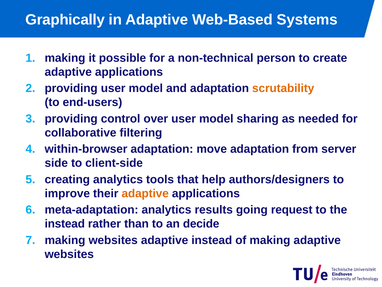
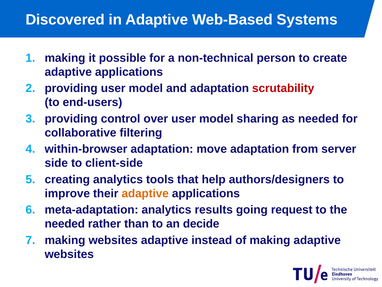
Graphically: Graphically -> Discovered
scrutability colour: orange -> red
instead at (65, 223): instead -> needed
